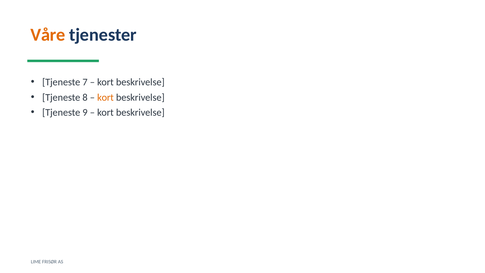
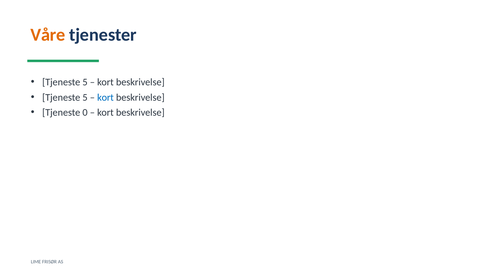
7 at (85, 82): 7 -> 5
8 at (85, 97): 8 -> 5
kort at (106, 97) colour: orange -> blue
9: 9 -> 0
